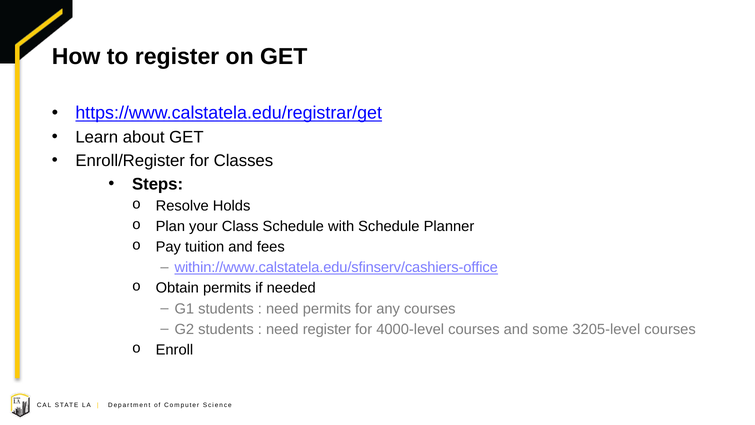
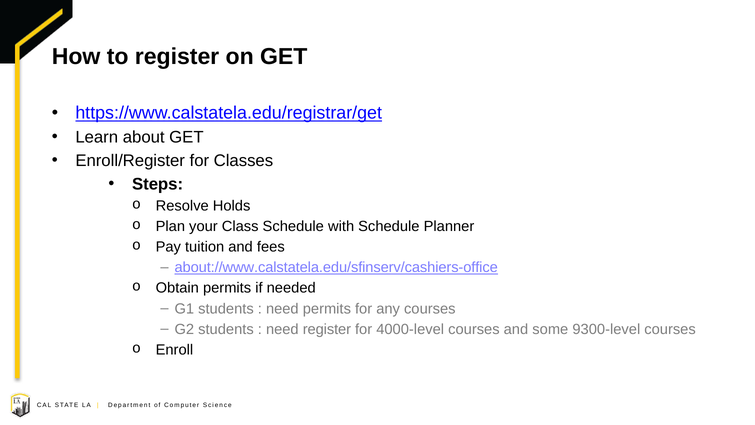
within://www.calstatela.edu/sfinserv/cashiers-office: within://www.calstatela.edu/sfinserv/cashiers-office -> about://www.calstatela.edu/sfinserv/cashiers-office
3205-level: 3205-level -> 9300-level
